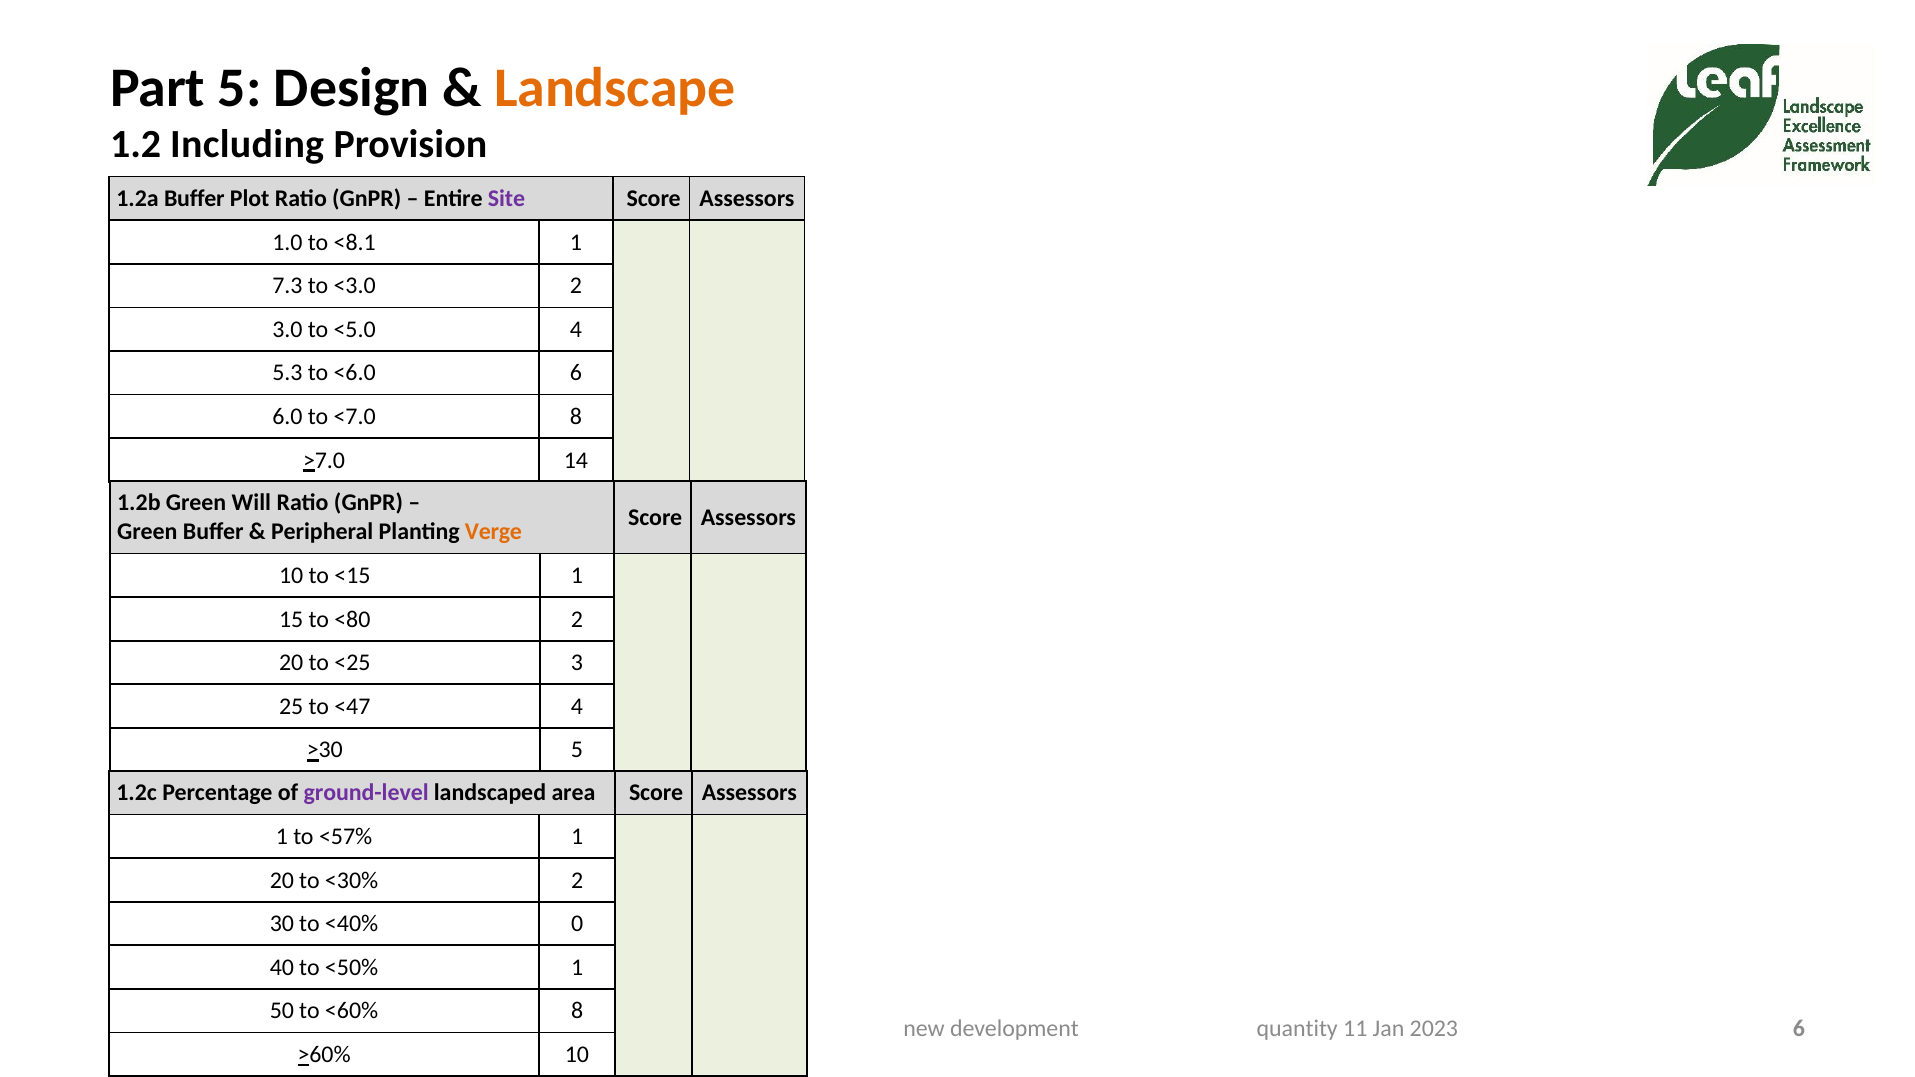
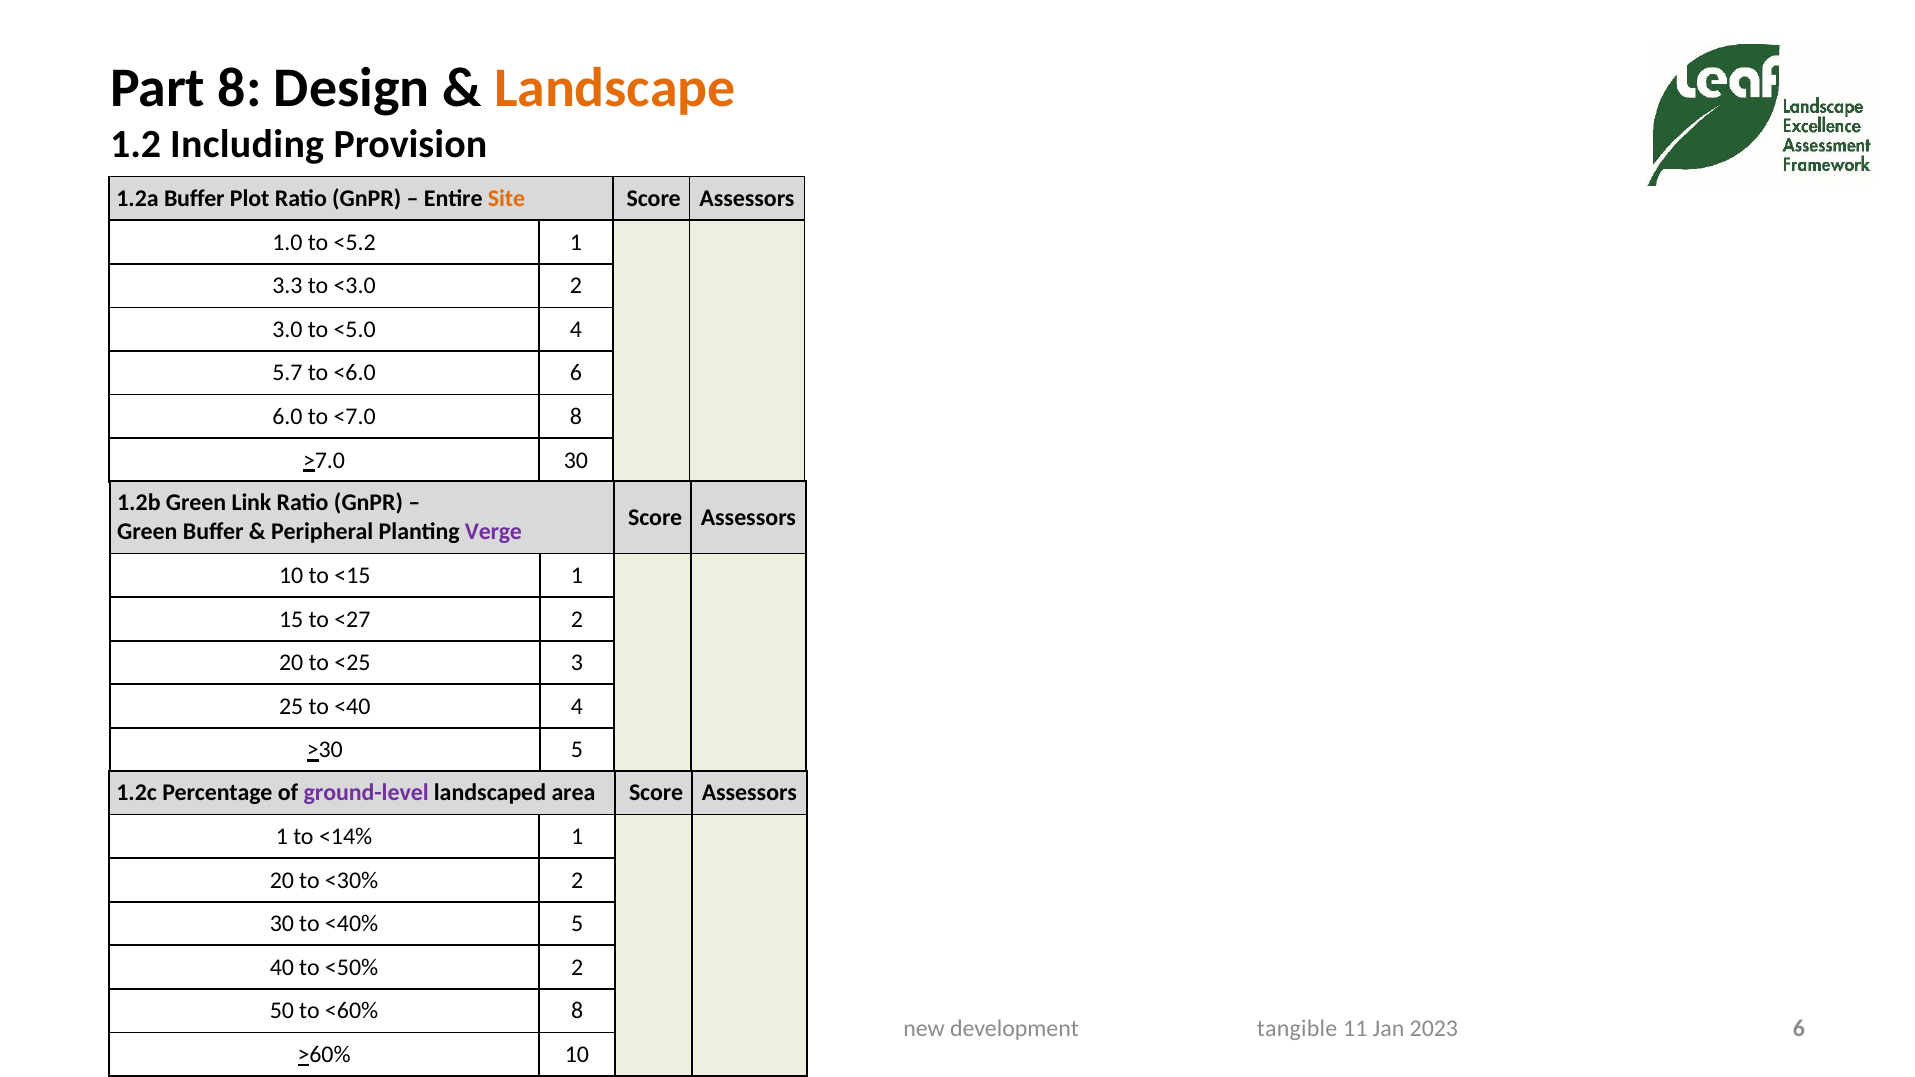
Part 5: 5 -> 8
Site colour: purple -> orange
<8.1: <8.1 -> <5.2
7.3: 7.3 -> 3.3
5.3: 5.3 -> 5.7
>7.0 14: 14 -> 30
Will: Will -> Link
Verge colour: orange -> purple
<80: <80 -> <27
<47: <47 -> <40
<57%: <57% -> <14%
<40% 0: 0 -> 5
<50% 1: 1 -> 2
quantity: quantity -> tangible
